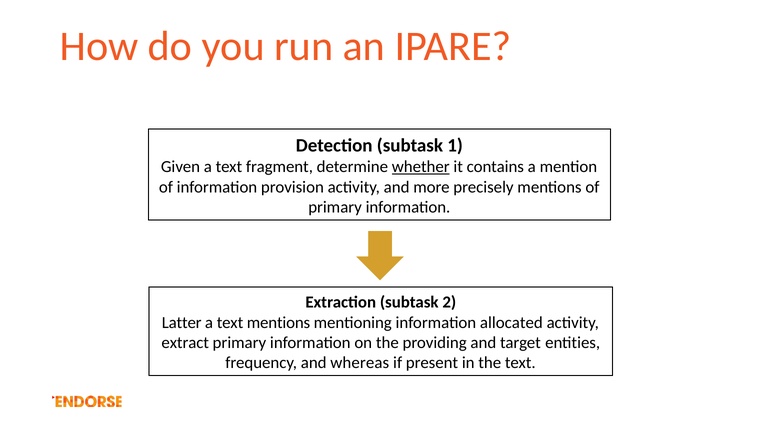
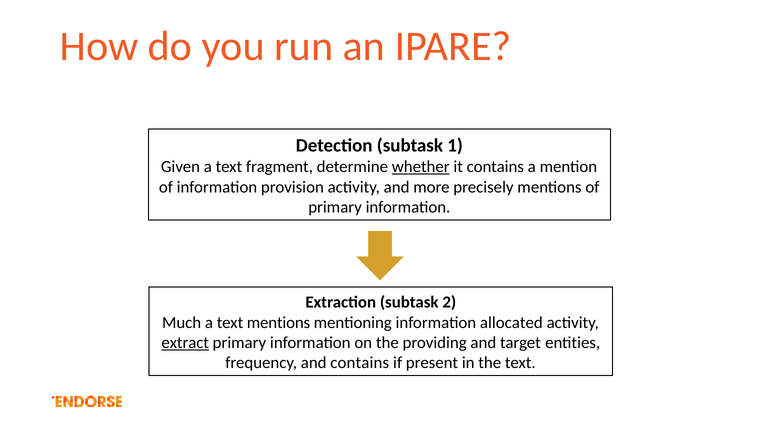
Latter: Latter -> Much
extract underline: none -> present
and whereas: whereas -> contains
